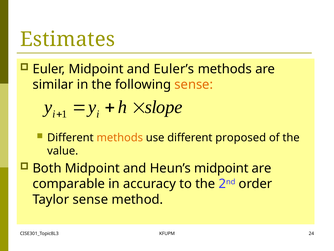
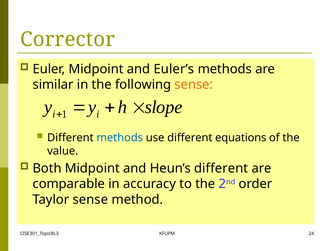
Estimates: Estimates -> Corrector
methods at (120, 137) colour: orange -> blue
proposed: proposed -> equations
Heun’s midpoint: midpoint -> different
